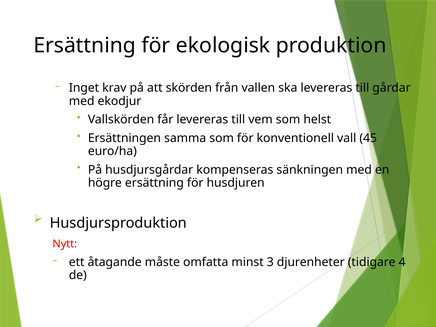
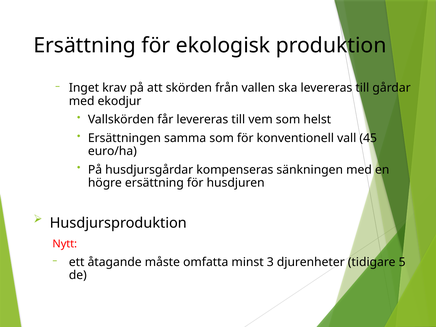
4: 4 -> 5
